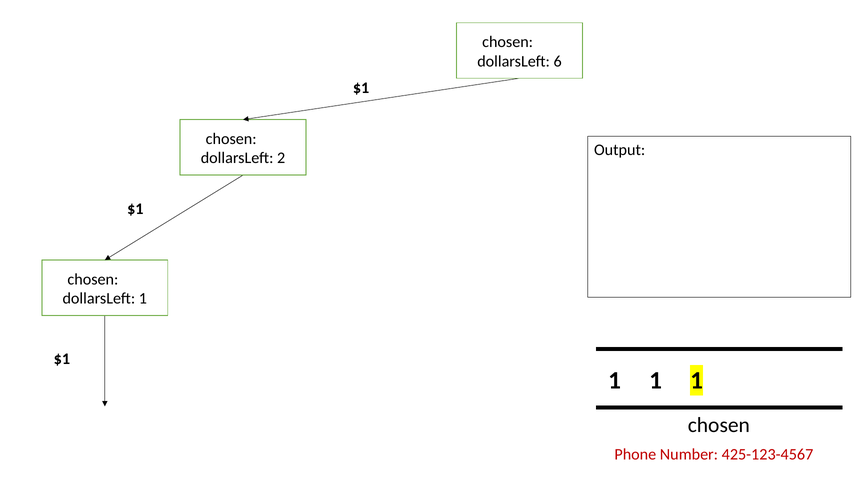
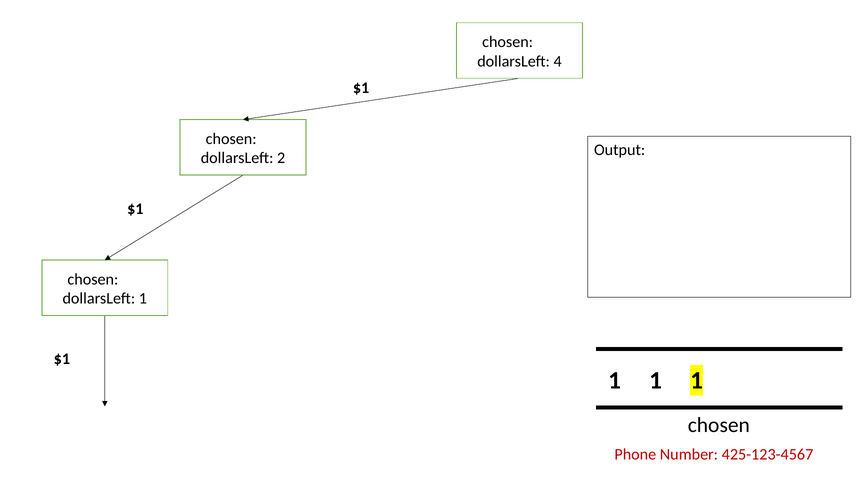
6: 6 -> 4
